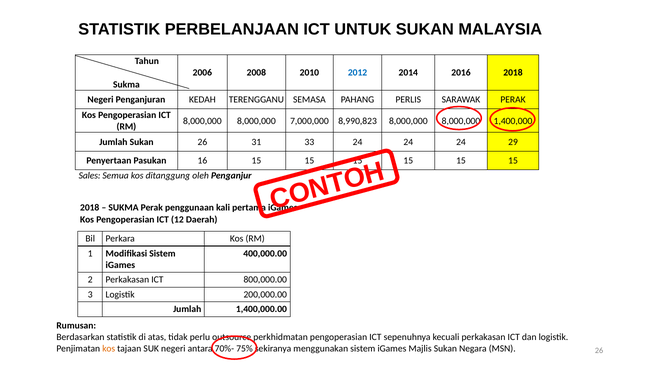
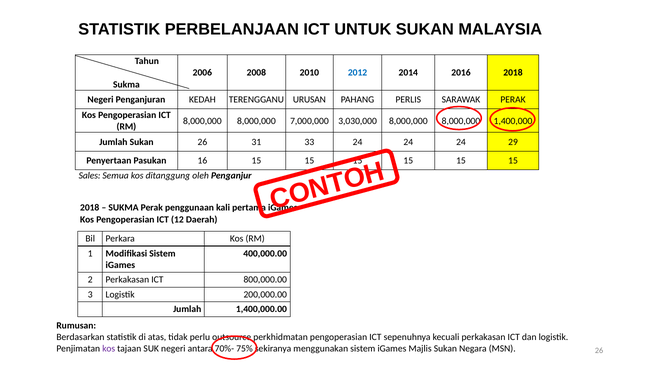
SEMASA: SEMASA -> URUSAN
8,990,823: 8,990,823 -> 3,030,000
kos at (109, 349) colour: orange -> purple
